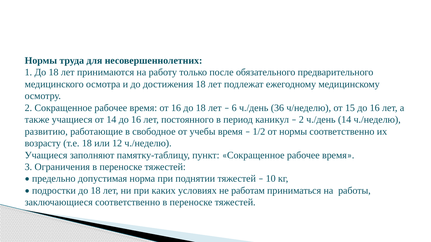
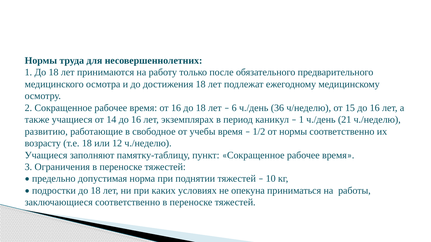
постоянного: постоянного -> экземплярах
2 at (301, 120): 2 -> 1
ч./день 14: 14 -> 21
работам: работам -> опекуна
